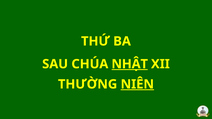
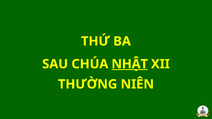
NIÊN underline: present -> none
